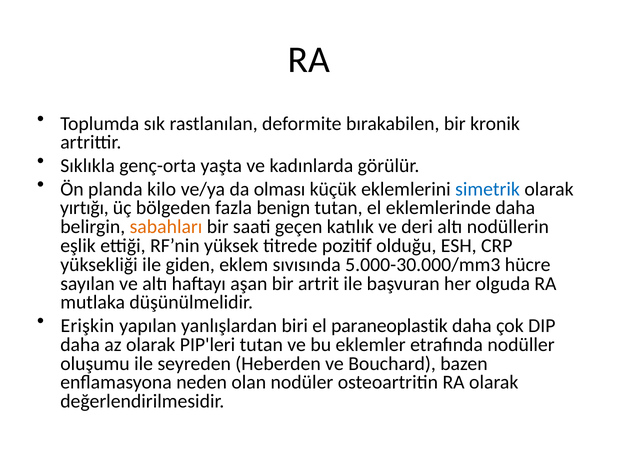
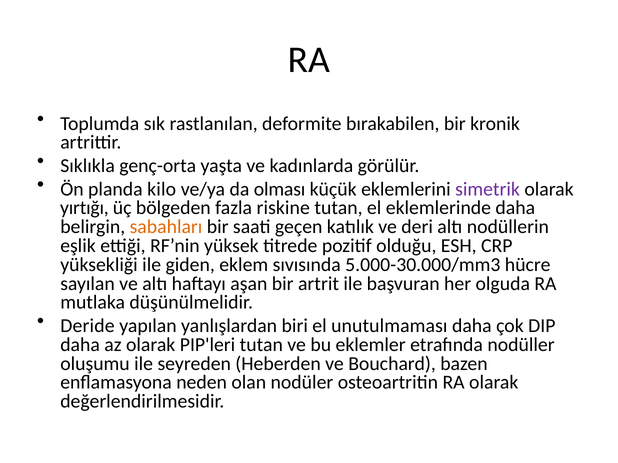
simetrik colour: blue -> purple
benign: benign -> riskine
Erişkin: Erişkin -> Deride
paraneoplastik: paraneoplastik -> unutulmaması
